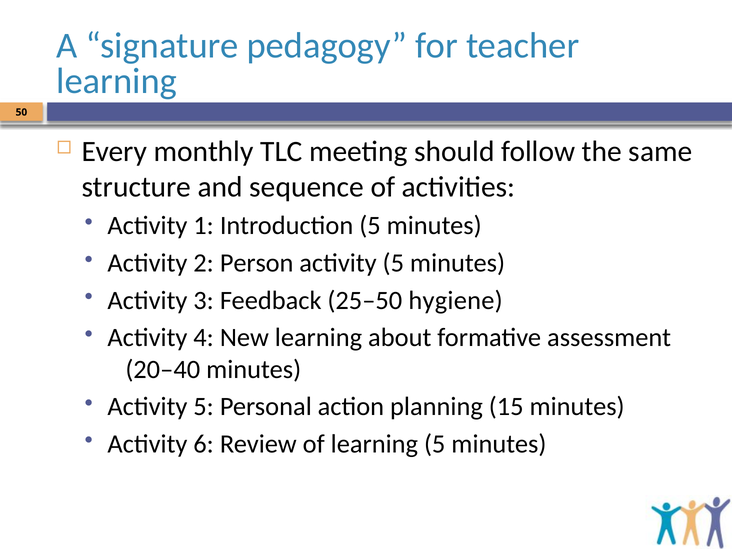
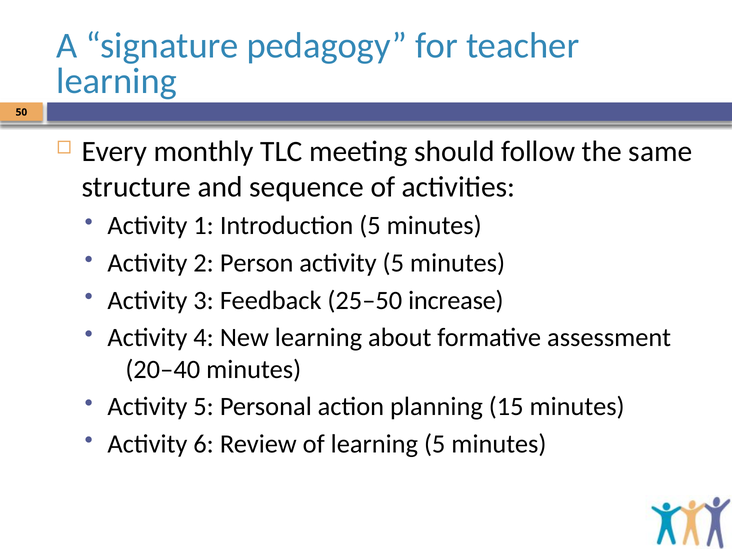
hygiene: hygiene -> increase
